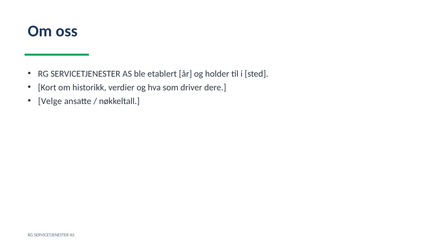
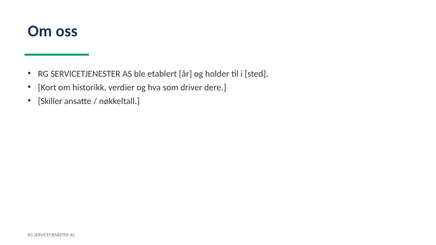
Velge: Velge -> Skiller
